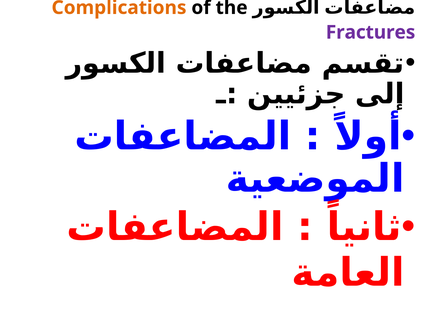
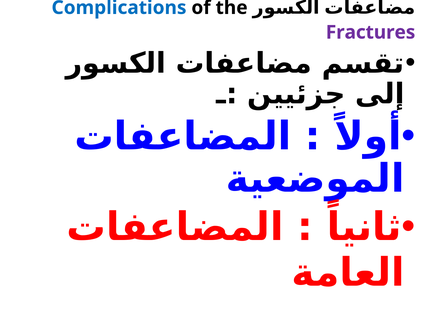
Complications colour: orange -> blue
